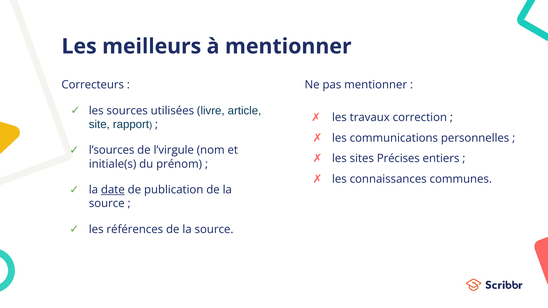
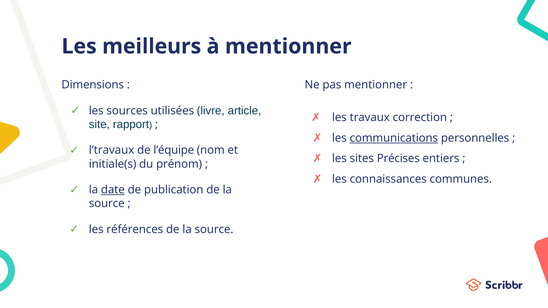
Correcteurs: Correcteurs -> Dimensions
communications underline: none -> present
l’sources: l’sources -> l’travaux
l’virgule: l’virgule -> l’équipe
